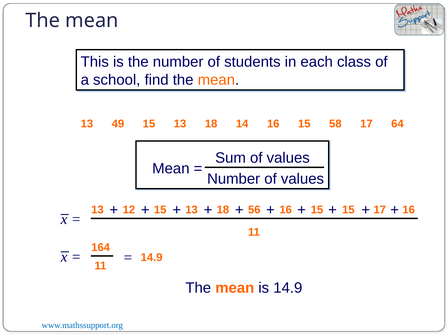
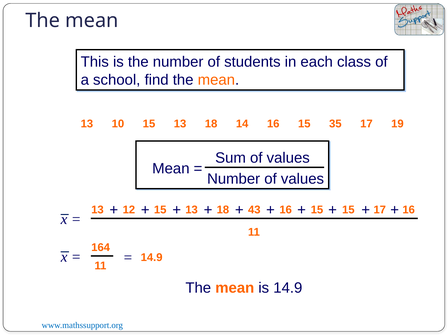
49: 49 -> 10
58: 58 -> 35
64: 64 -> 19
56: 56 -> 43
